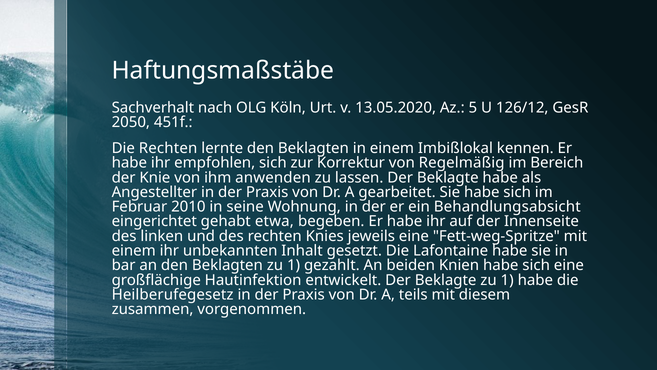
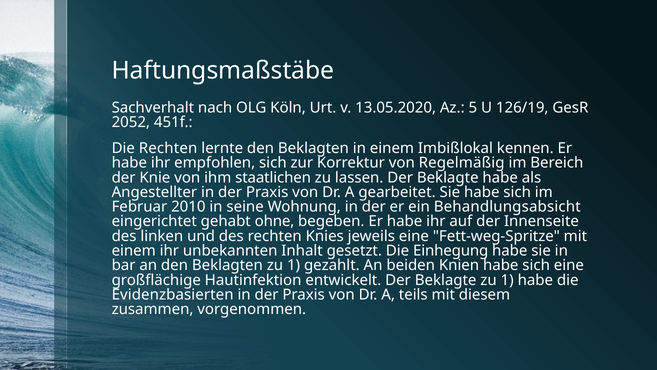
126/12: 126/12 -> 126/19
2050: 2050 -> 2052
anwenden: anwenden -> staatlichen
etwa: etwa -> ohne
Lafontaine: Lafontaine -> Einhegung
Heilberufegesetz: Heilberufegesetz -> Evidenzbasierten
